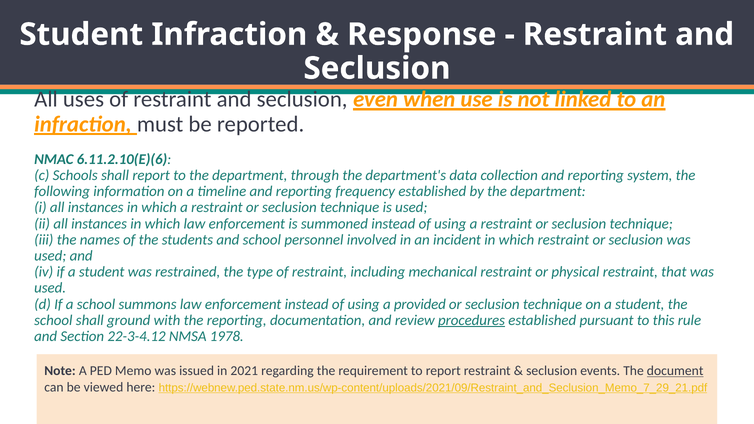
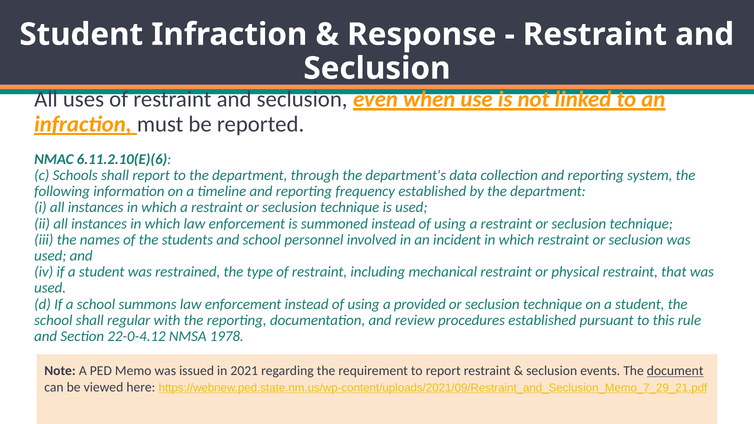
ground: ground -> regular
procedures underline: present -> none
22-3-4.12: 22-3-4.12 -> 22-0-4.12
